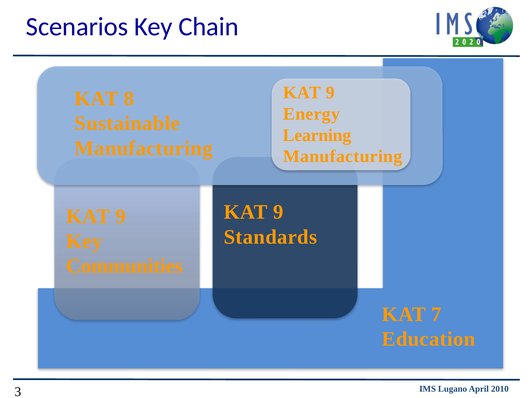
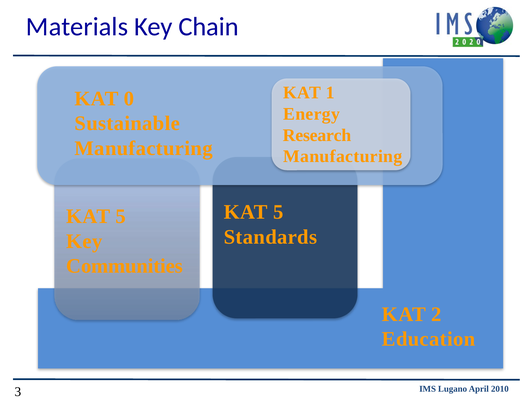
Scenarios: Scenarios -> Materials
9 at (330, 93): 9 -> 1
8: 8 -> 0
Learning: Learning -> Research
9 at (278, 212): 9 -> 5
9 at (121, 216): 9 -> 5
7: 7 -> 2
